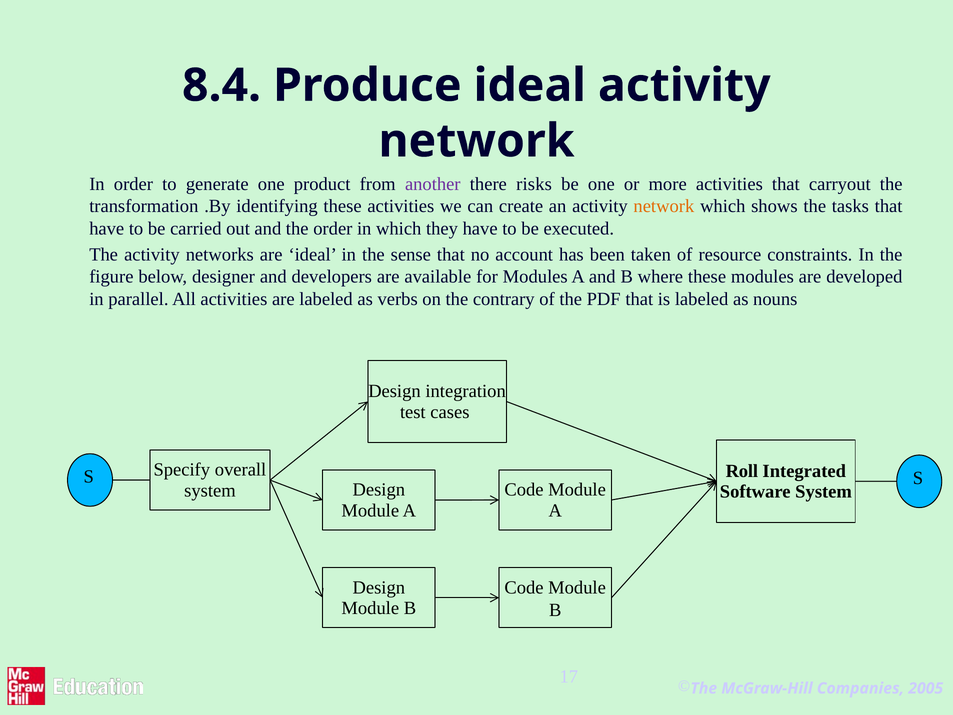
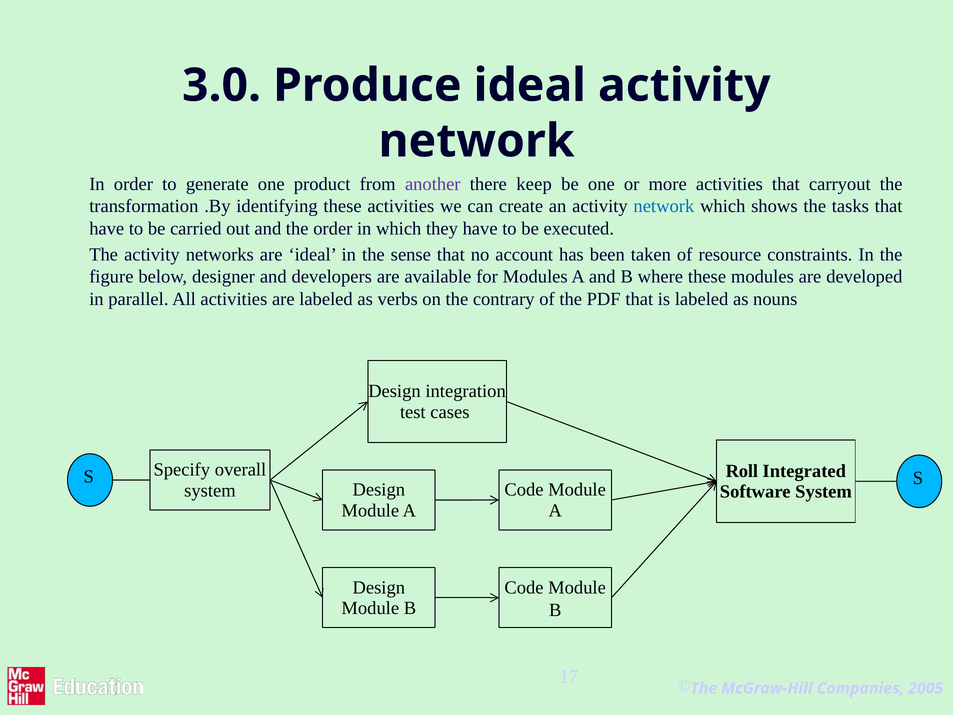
8.4: 8.4 -> 3.0
risks: risks -> keep
network at (664, 206) colour: orange -> blue
